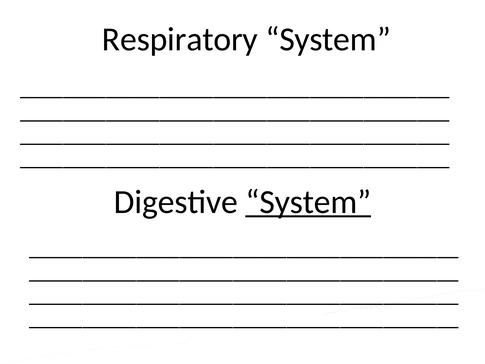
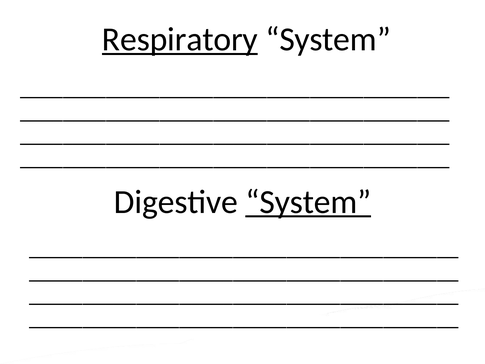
Respiratory underline: none -> present
